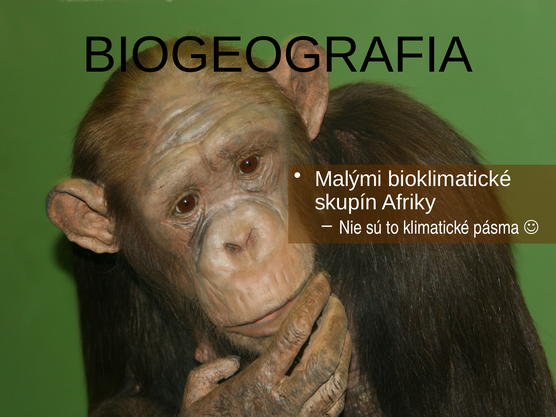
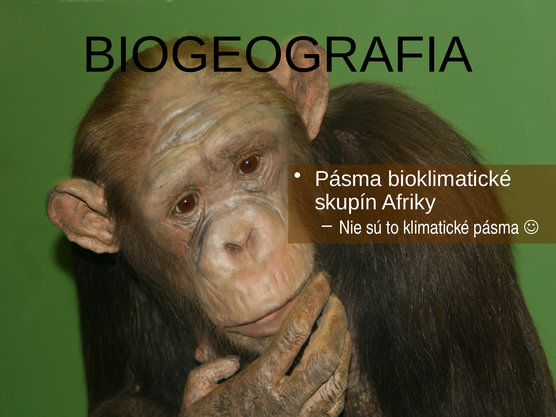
Malými at (348, 179): Malými -> Pásma
